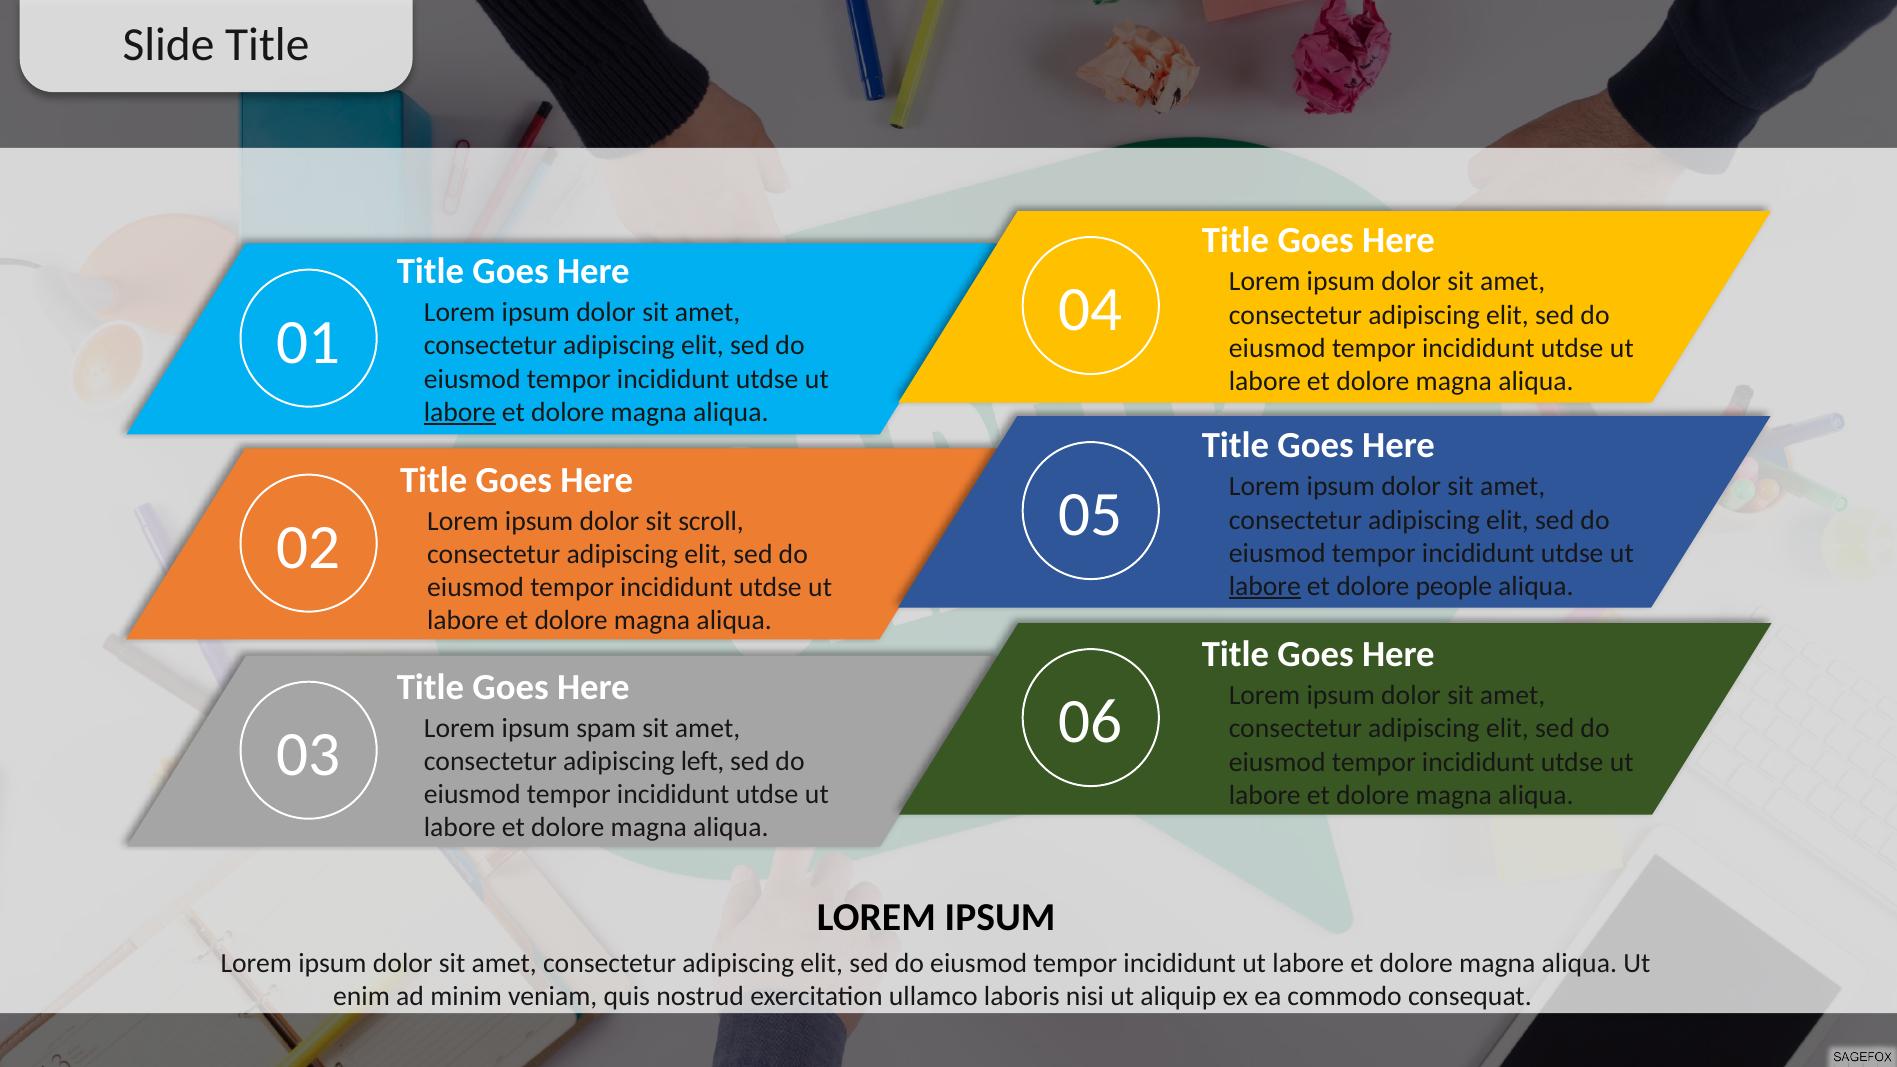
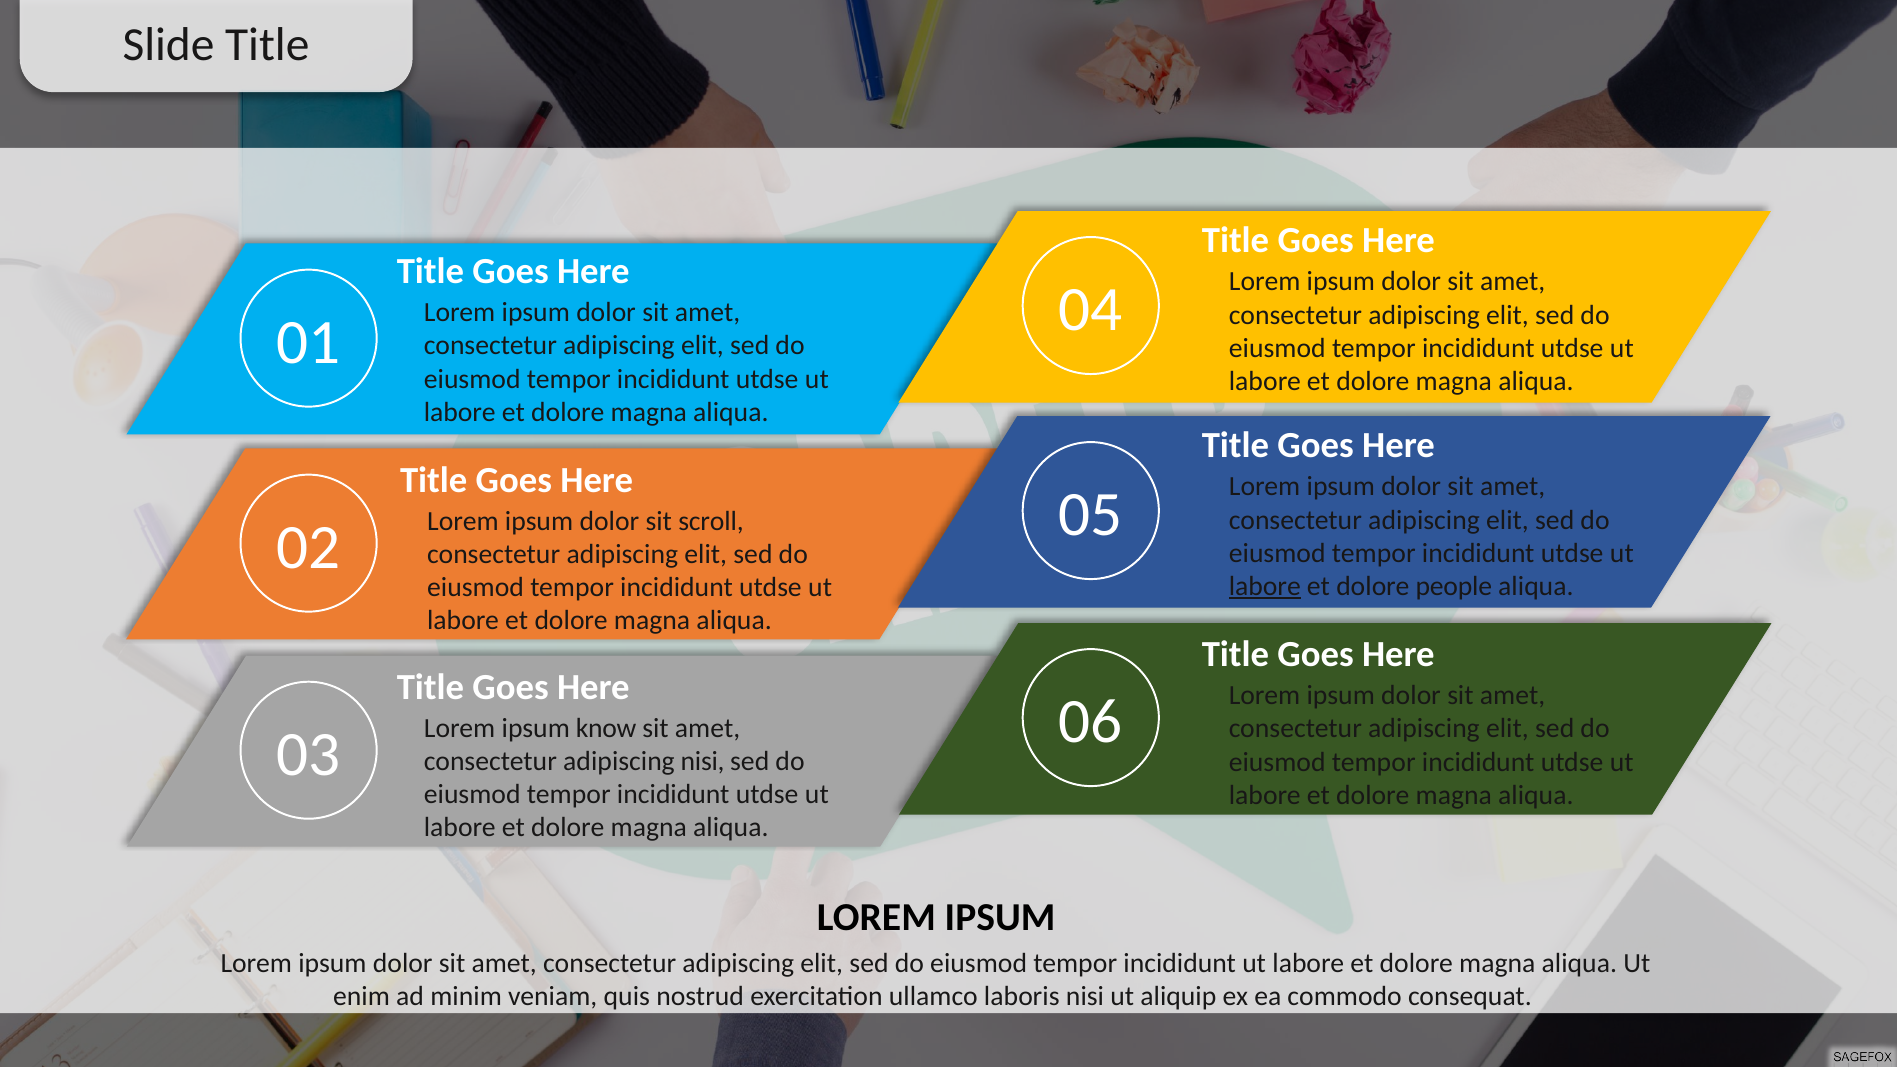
labore at (460, 412) underline: present -> none
spam: spam -> know
adipiscing left: left -> nisi
